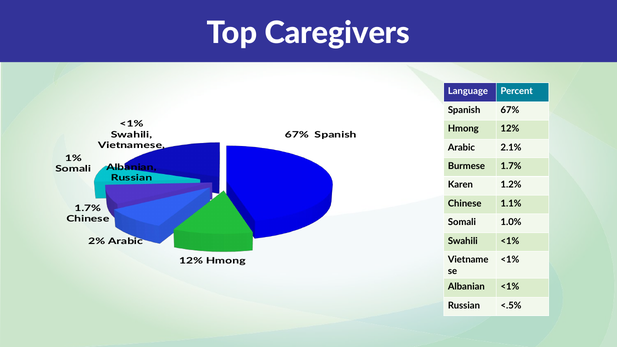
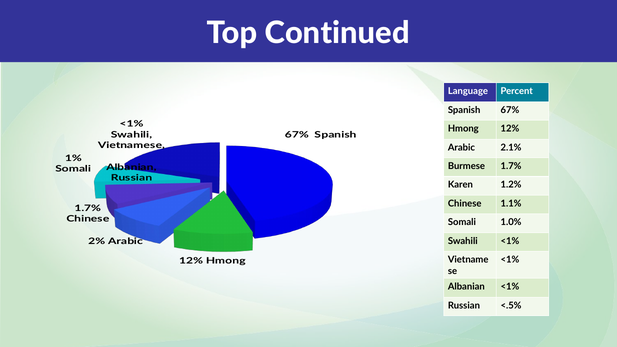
Caregivers: Caregivers -> Continued
